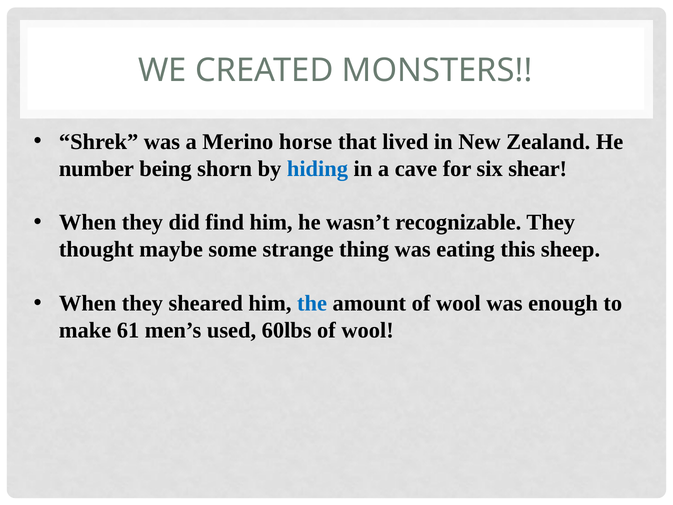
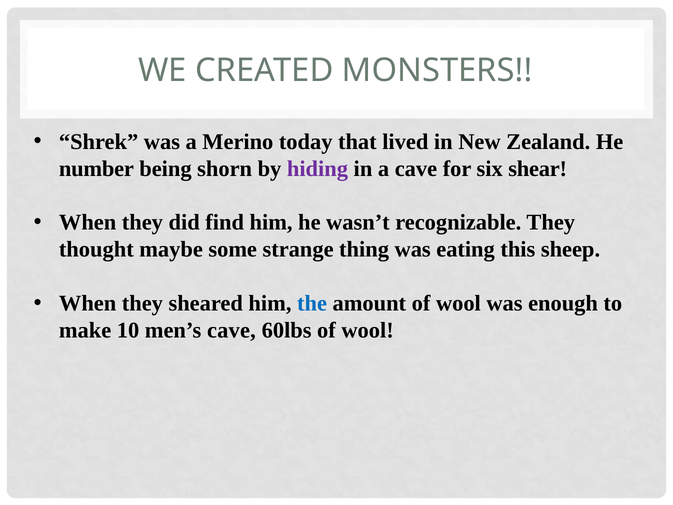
horse: horse -> today
hiding colour: blue -> purple
61: 61 -> 10
men’s used: used -> cave
